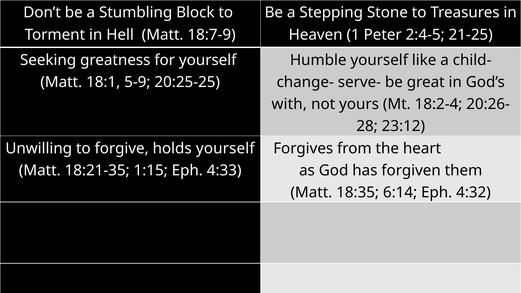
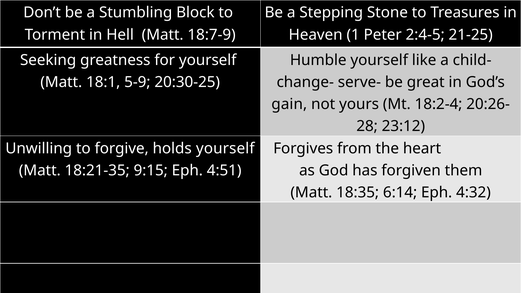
20:25-25: 20:25-25 -> 20:30-25
with: with -> gain
1:15: 1:15 -> 9:15
4:33: 4:33 -> 4:51
